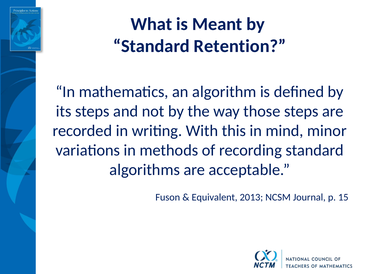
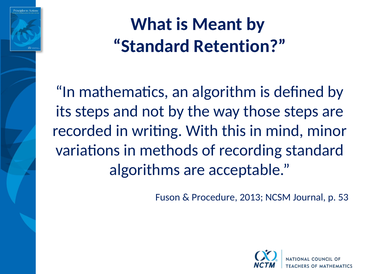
Equivalent: Equivalent -> Procedure
15: 15 -> 53
